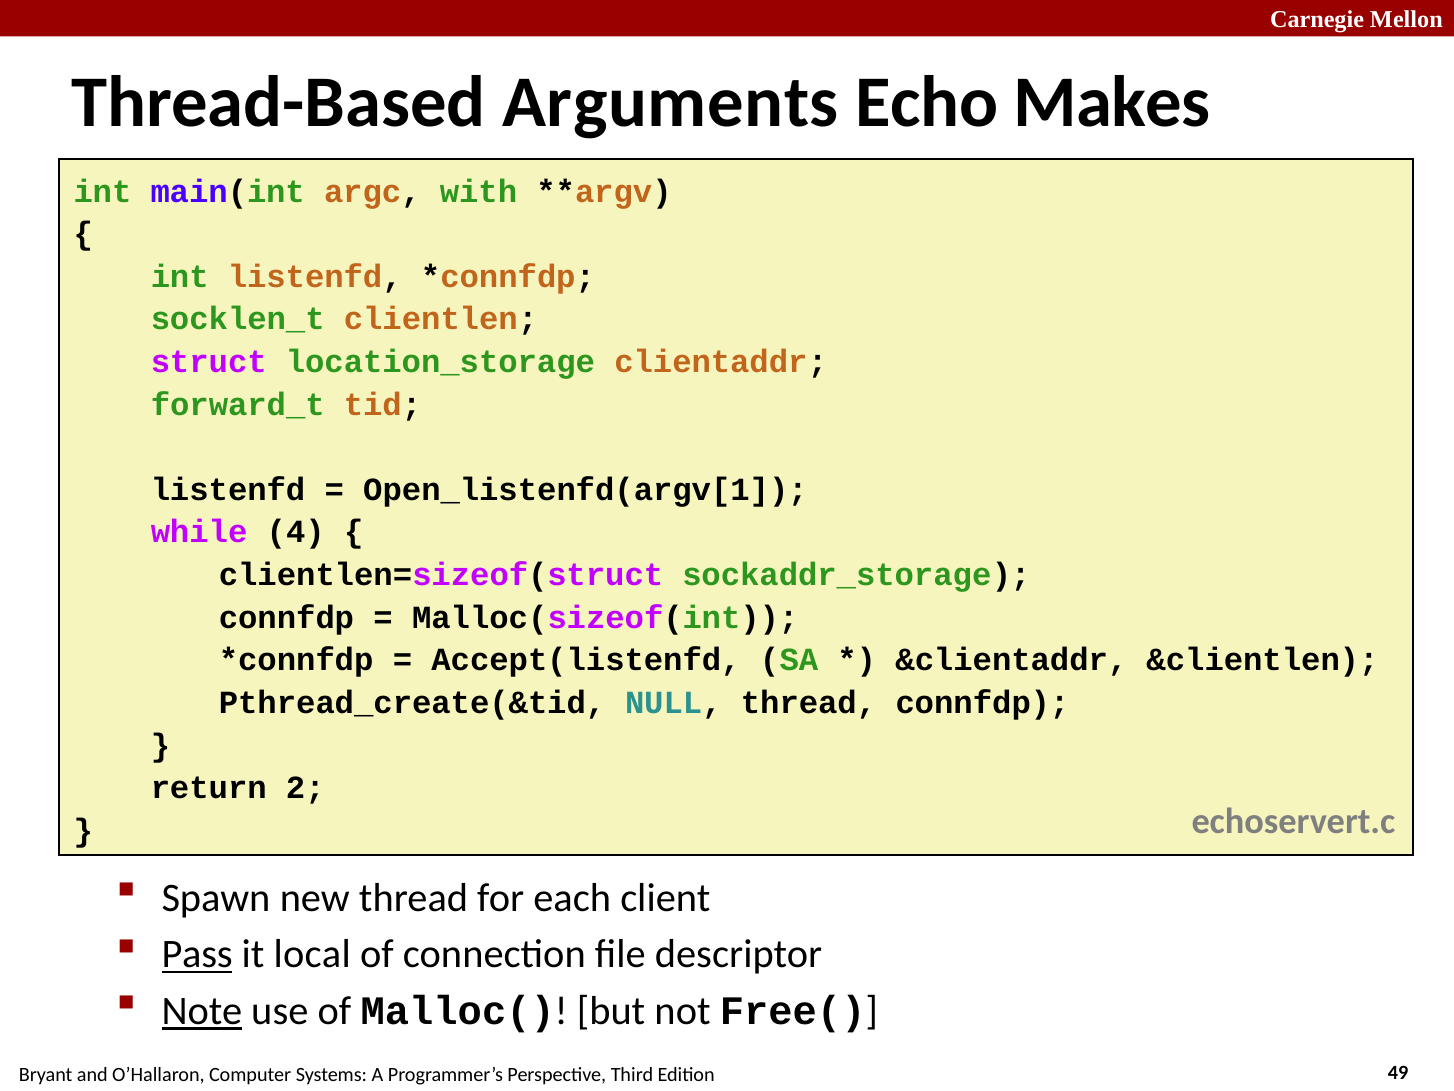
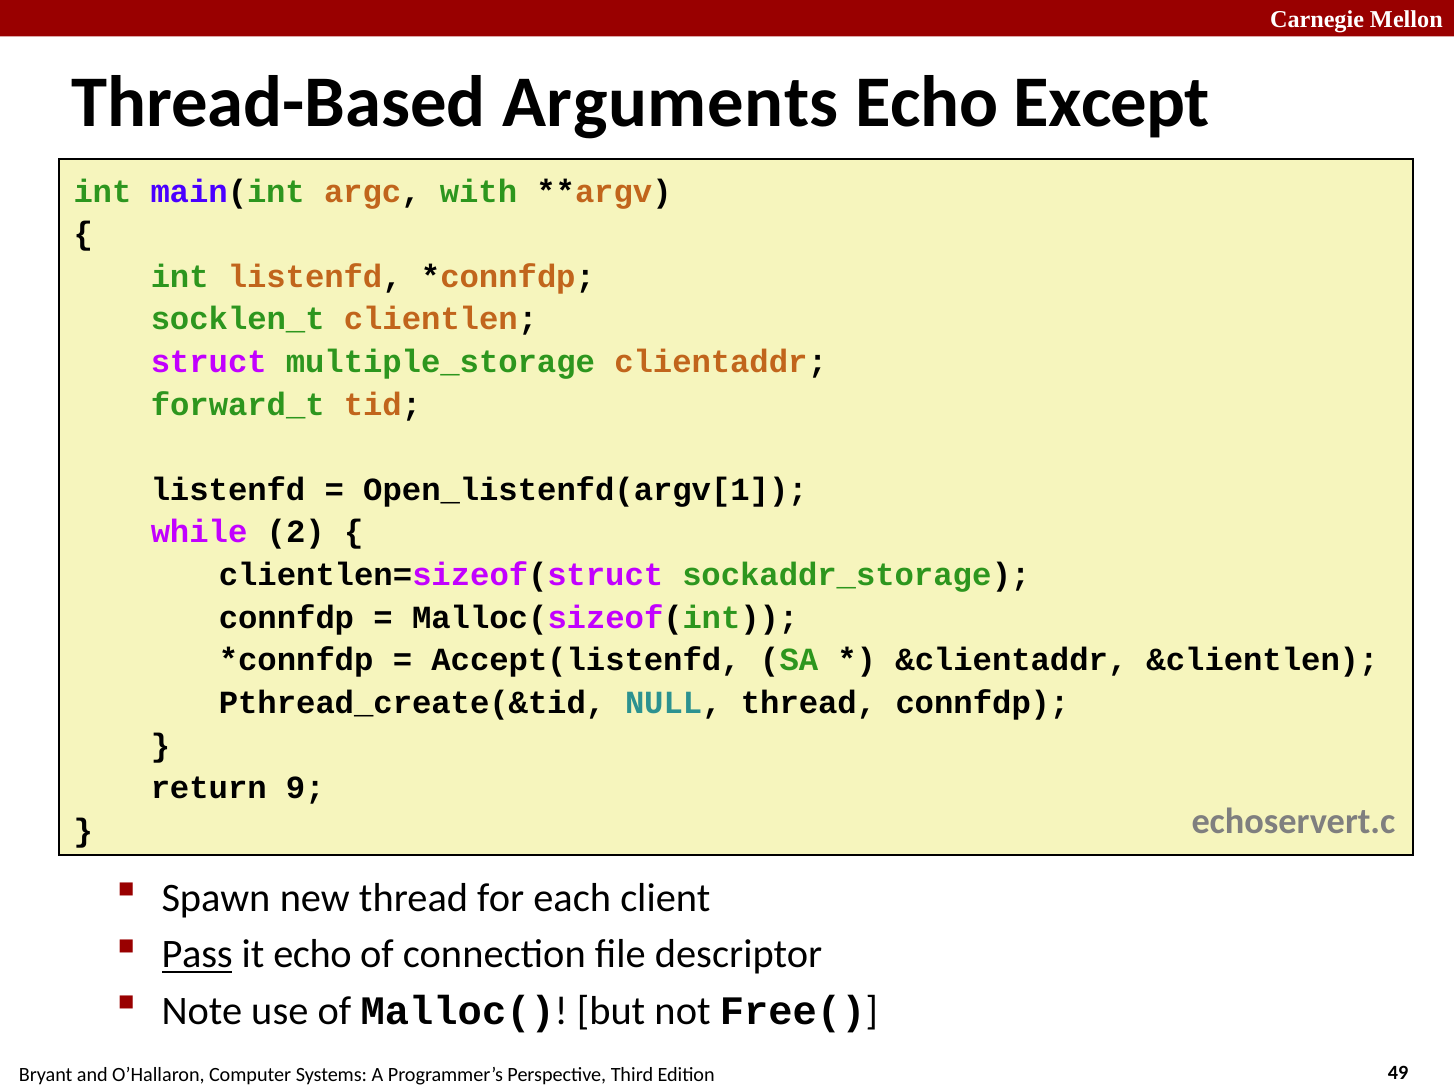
Makes: Makes -> Except
location_storage: location_storage -> multiple_storage
4: 4 -> 2
2: 2 -> 9
it local: local -> echo
Note underline: present -> none
